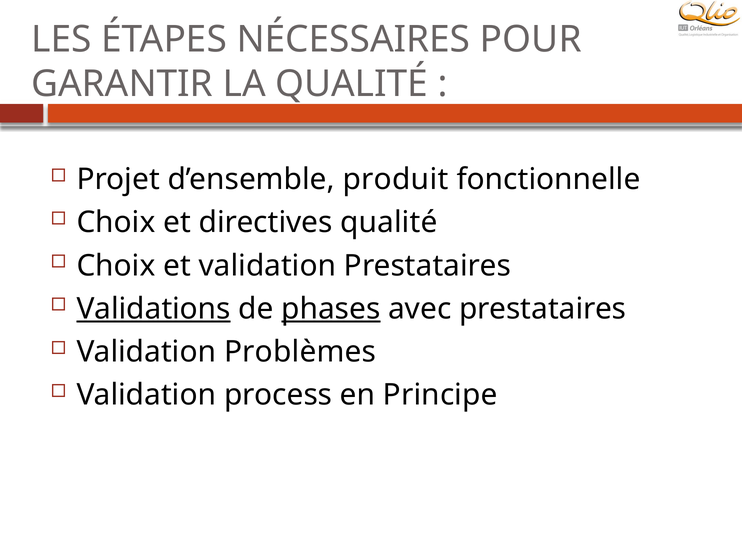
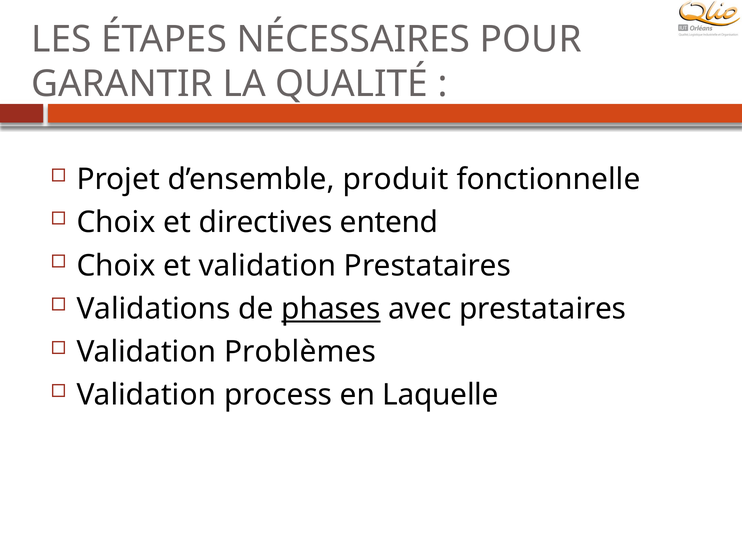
directives qualité: qualité -> entend
Validations underline: present -> none
Principe: Principe -> Laquelle
